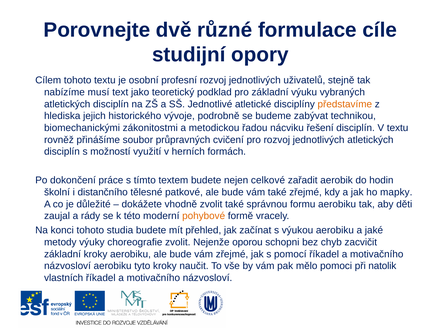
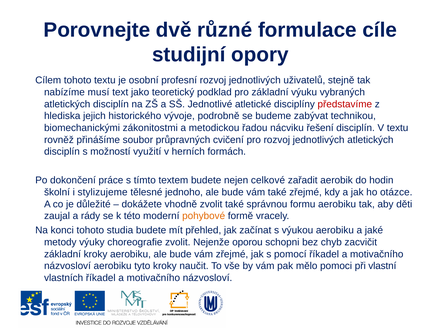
představíme colour: orange -> red
distančního: distančního -> stylizujeme
patkové: patkové -> jednoho
mapky: mapky -> otázce
natolik: natolik -> vlastní
